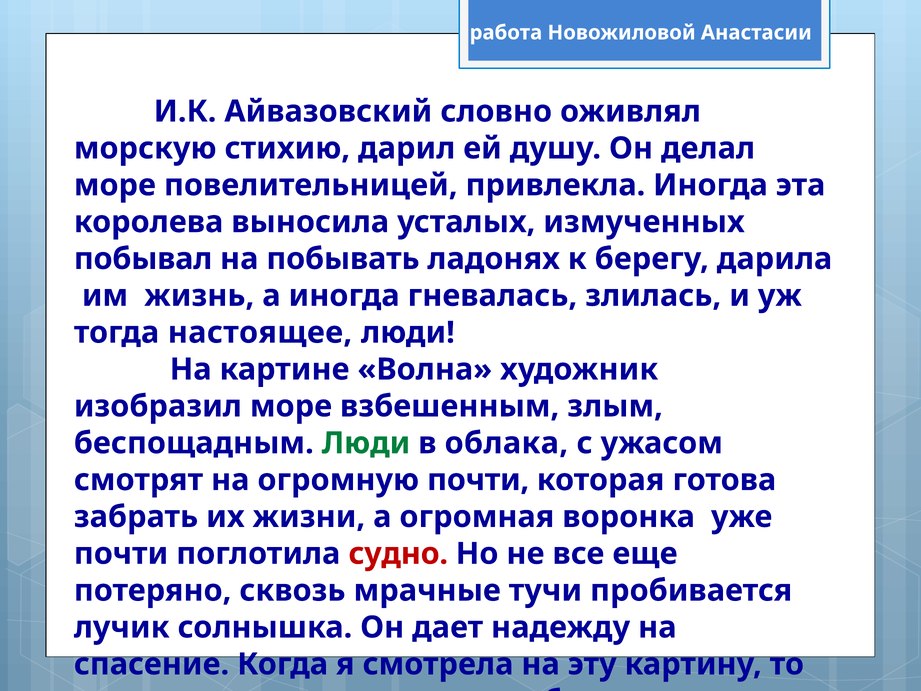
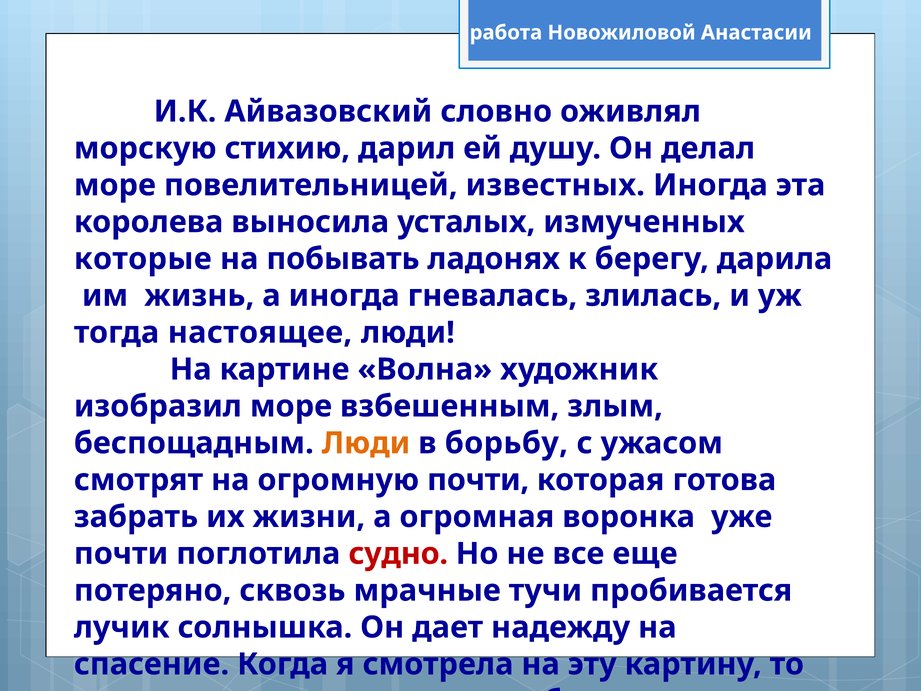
привлекла: привлекла -> известных
побывал: побывал -> которые
Люди at (366, 443) colour: green -> orange
облака: облака -> борьбу
